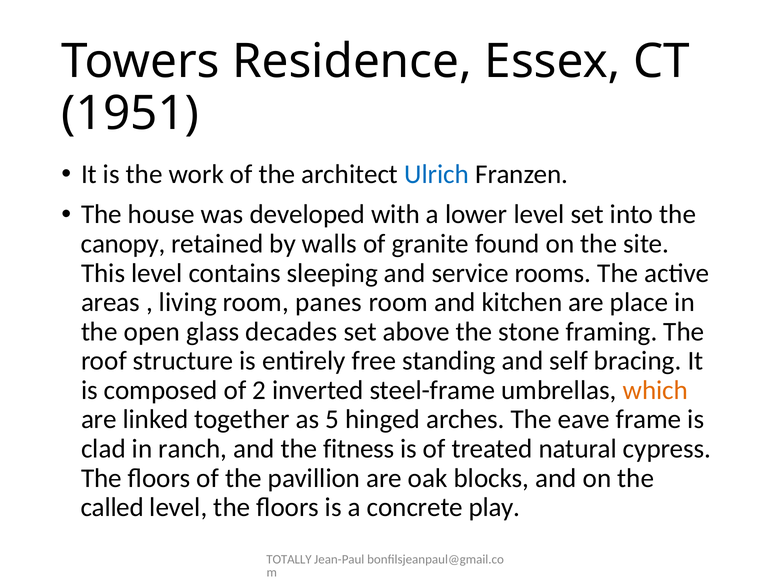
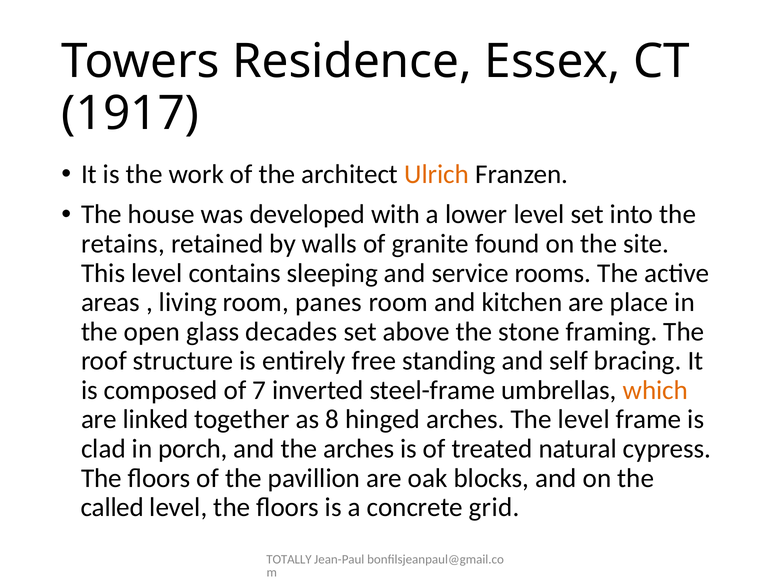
1951: 1951 -> 1917
Ulrich colour: blue -> orange
canopy: canopy -> retains
2: 2 -> 7
5: 5 -> 8
The eave: eave -> level
ranch: ranch -> porch
the fitness: fitness -> arches
play: play -> grid
